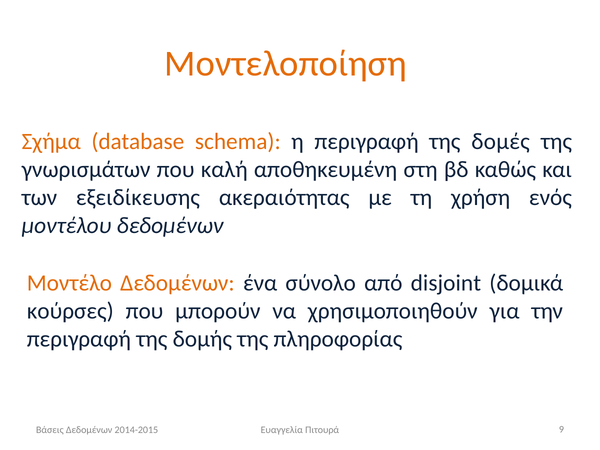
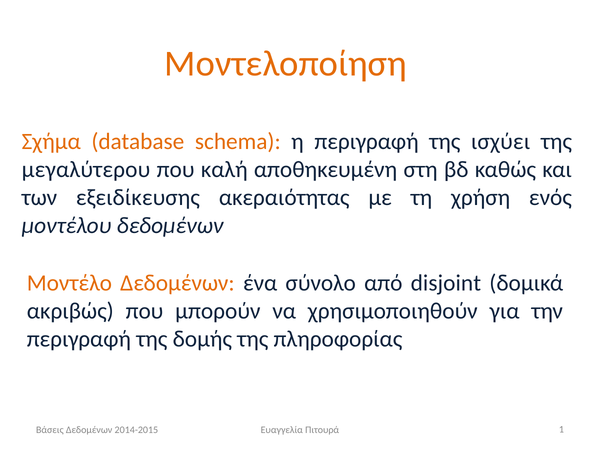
δομές: δομές -> ισχύει
γνωρισμάτων: γνωρισμάτων -> μεγαλύτερου
κούρσες: κούρσες -> ακριβώς
9: 9 -> 1
